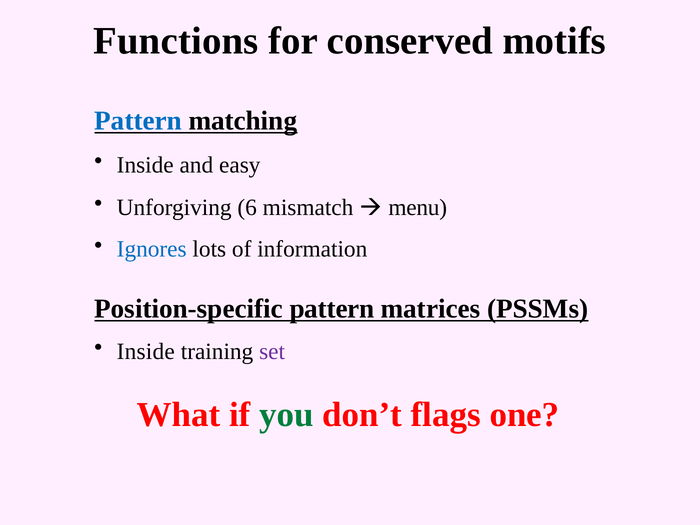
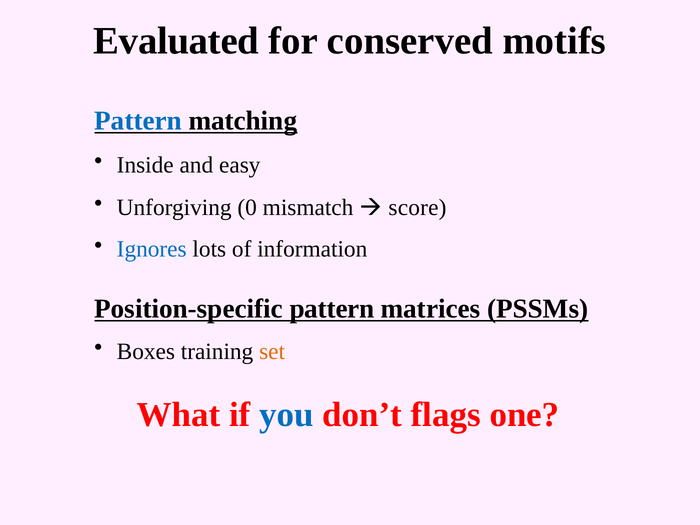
Functions: Functions -> Evaluated
6: 6 -> 0
menu: menu -> score
Inside at (146, 352): Inside -> Boxes
set colour: purple -> orange
you colour: green -> blue
